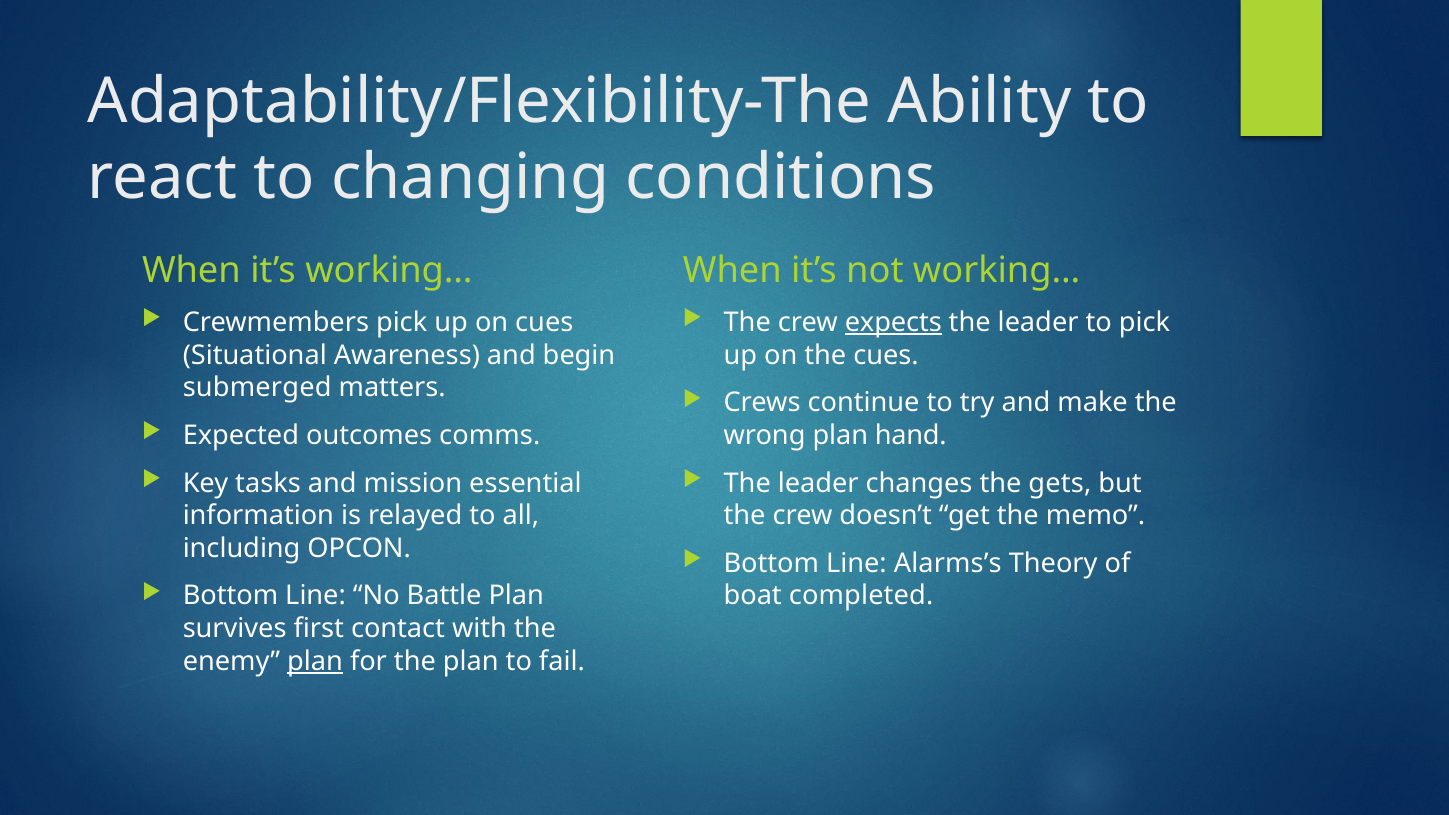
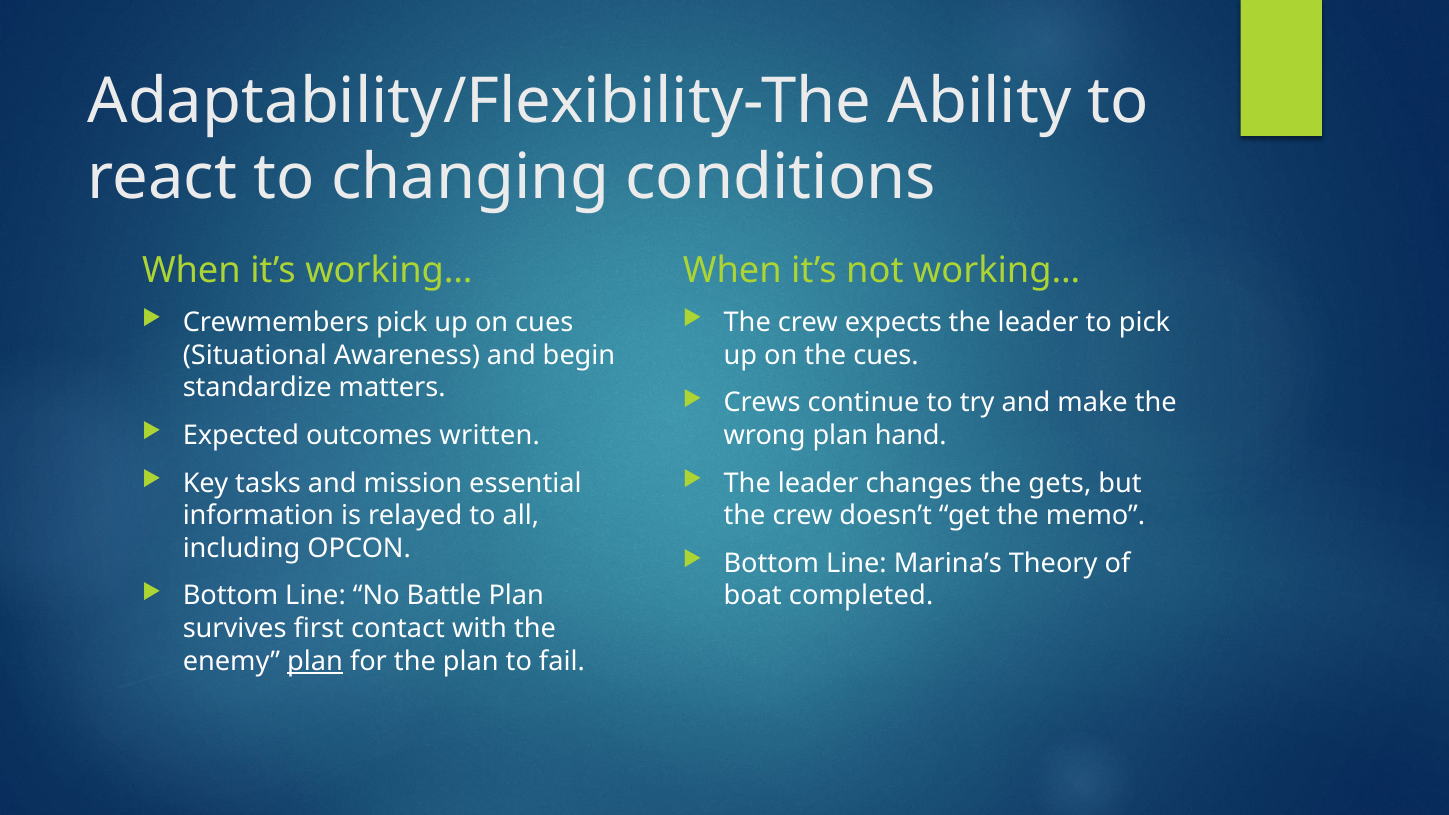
expects underline: present -> none
submerged: submerged -> standardize
comms: comms -> written
Alarms’s: Alarms’s -> Marina’s
